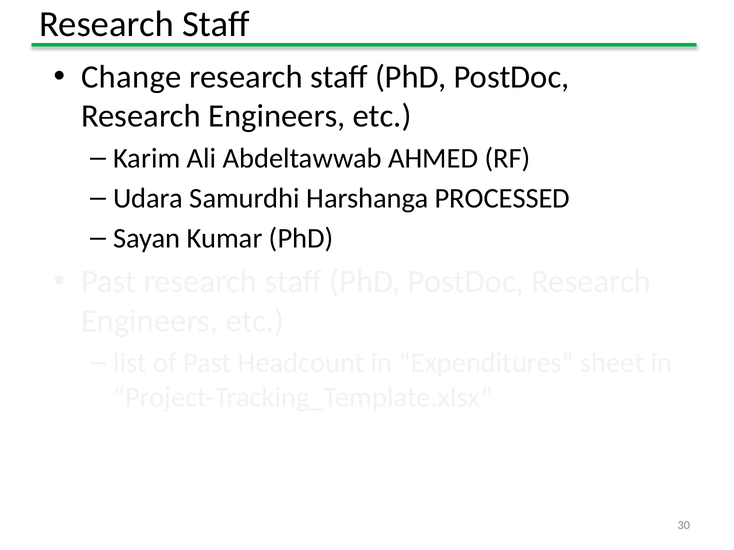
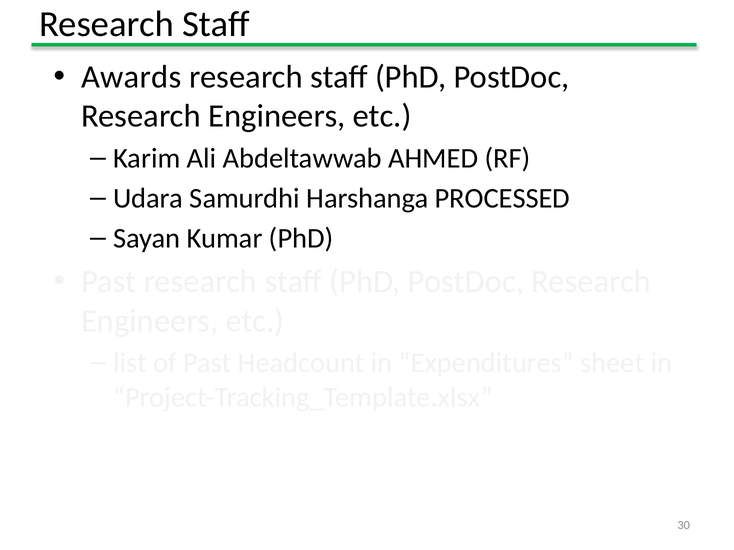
Change: Change -> Awards
